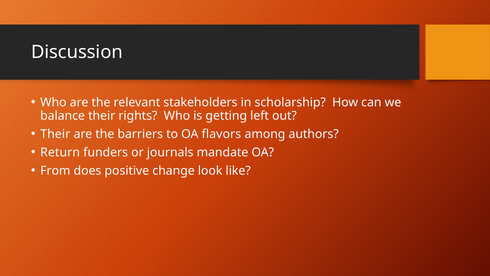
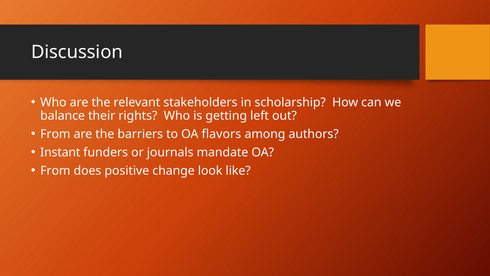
Their at (55, 134): Their -> From
Return: Return -> Instant
